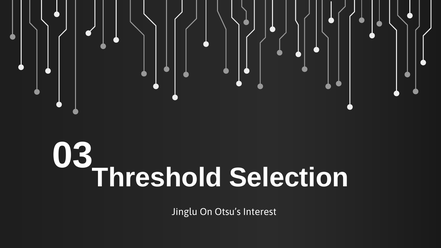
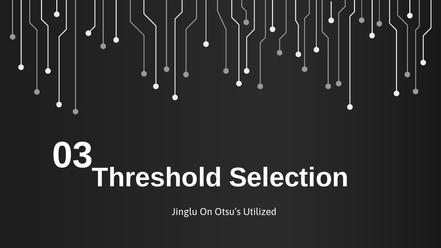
Interest: Interest -> Utilized
